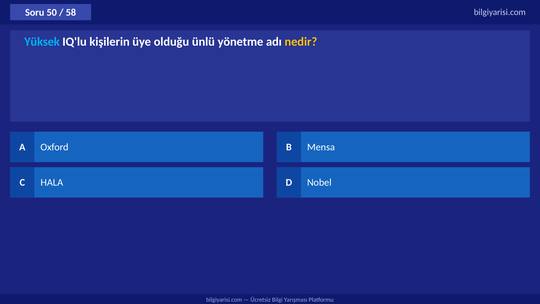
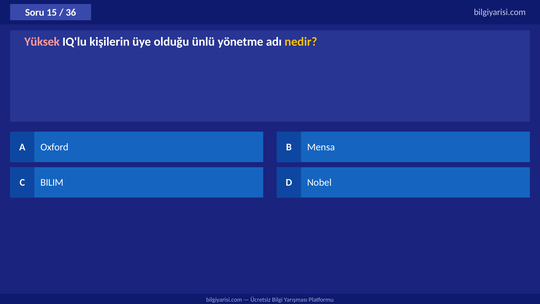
50: 50 -> 15
58: 58 -> 36
Yüksek colour: light blue -> pink
HALA: HALA -> BILIM
